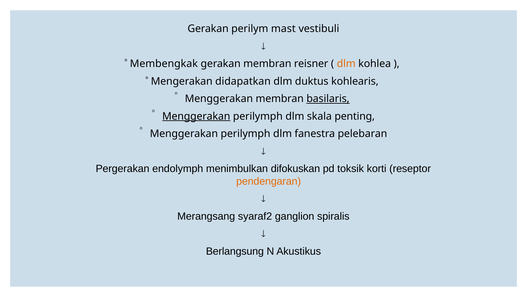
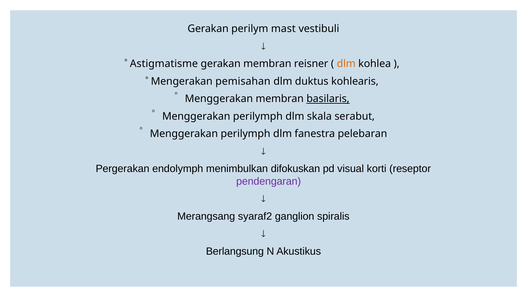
Membengkak: Membengkak -> Astigmatisme
didapatkan: didapatkan -> pemisahan
Menggerakan at (196, 116) underline: present -> none
penting: penting -> serabut
toksik: toksik -> visual
pendengaran colour: orange -> purple
